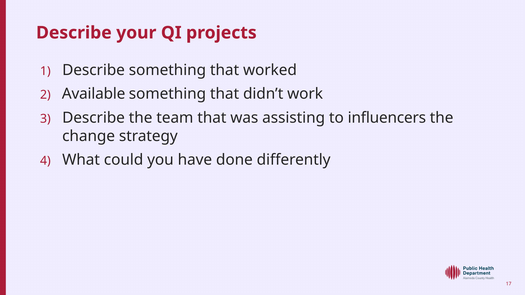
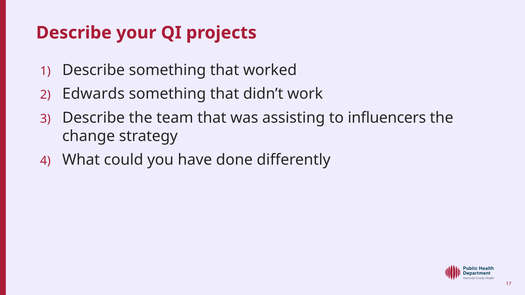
Available: Available -> Edwards
